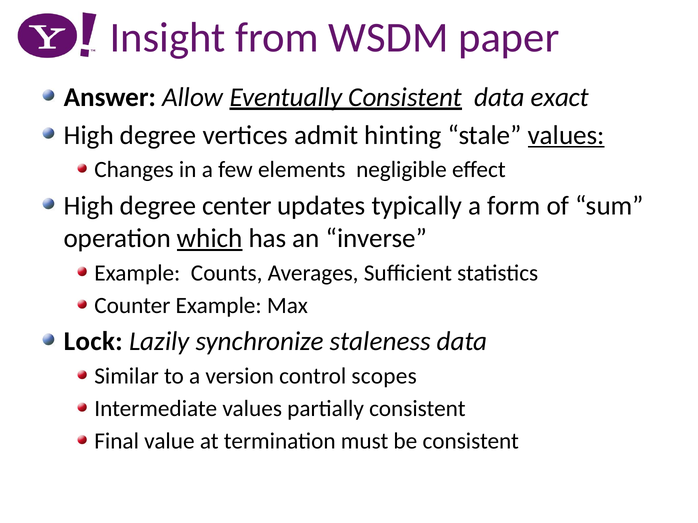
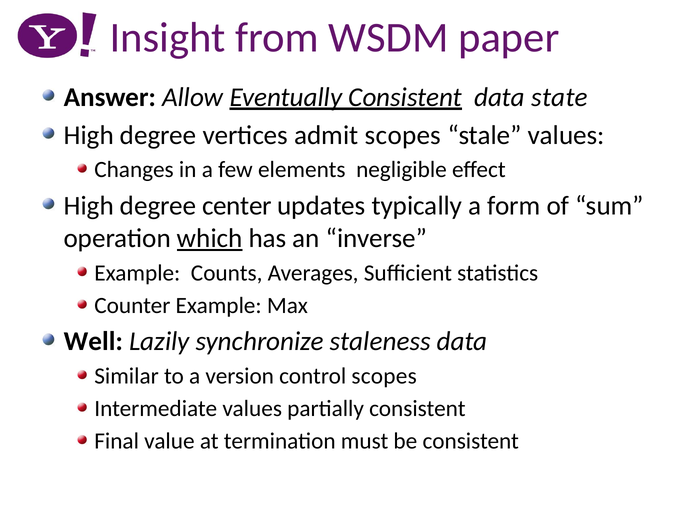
exact: exact -> state
admit hinting: hinting -> scopes
values at (566, 135) underline: present -> none
Lock: Lock -> Well
